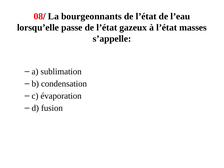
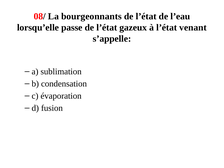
masses: masses -> venant
